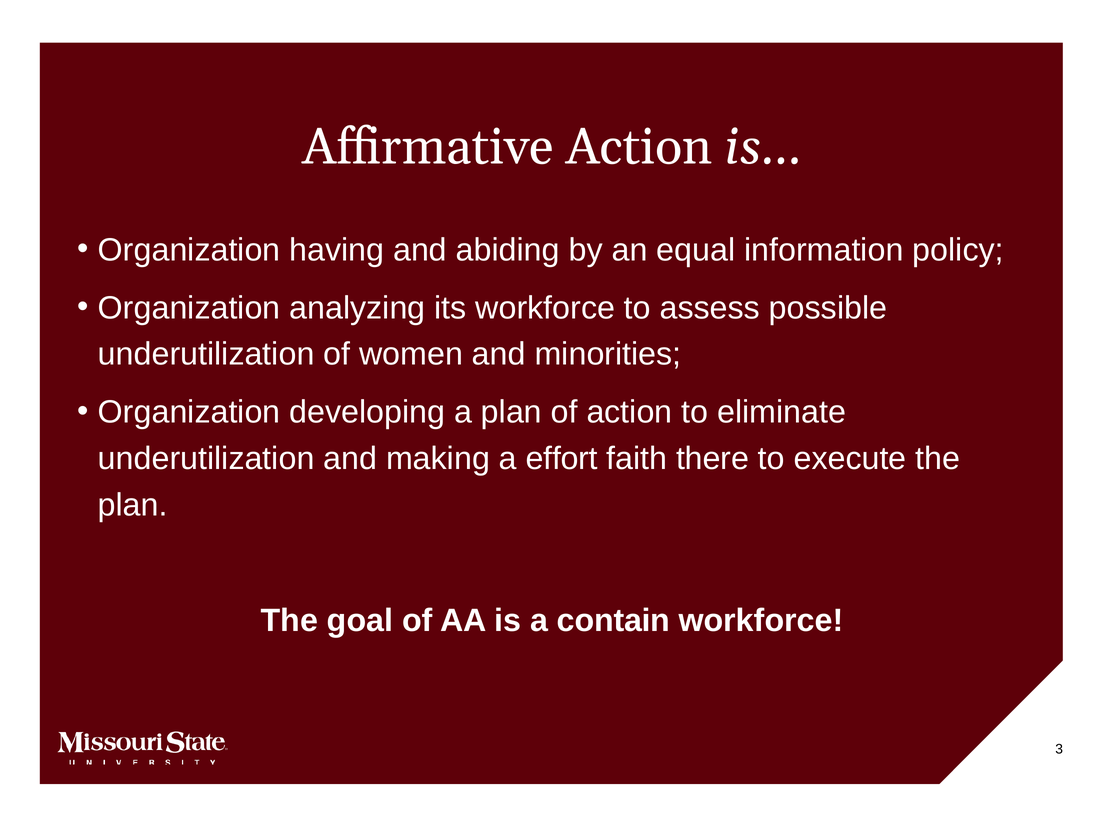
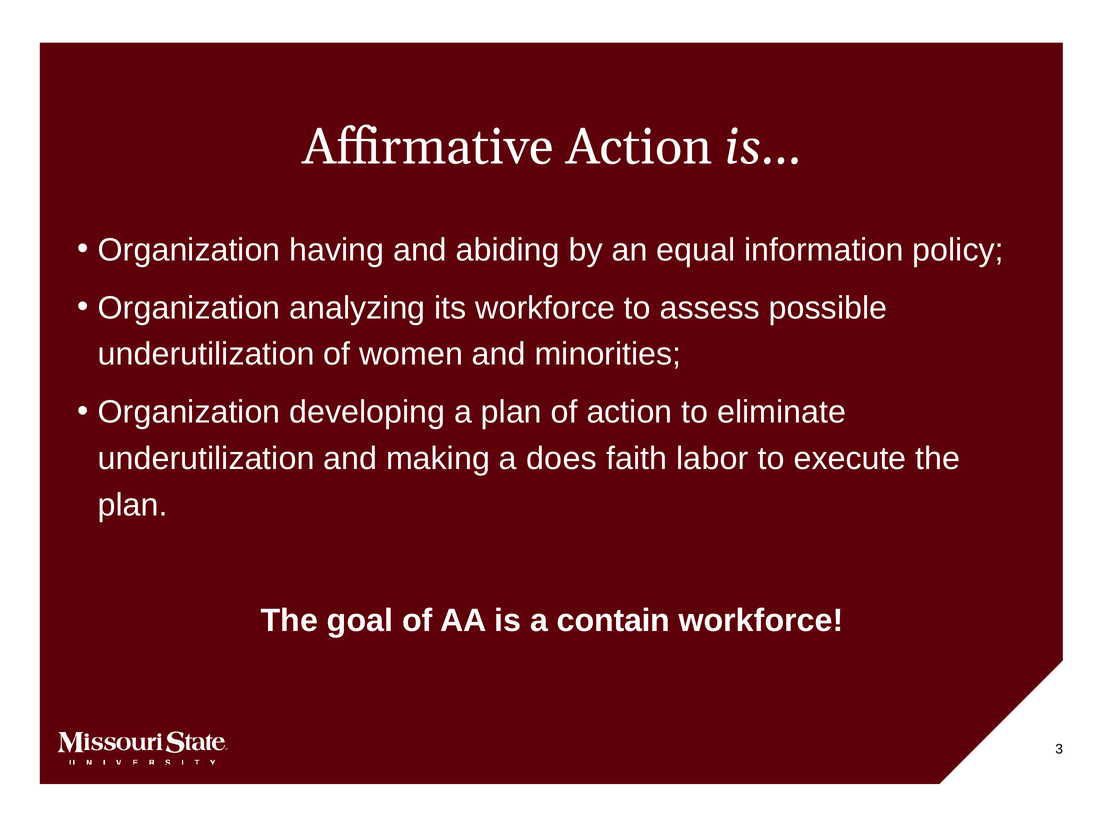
effort: effort -> does
there: there -> labor
